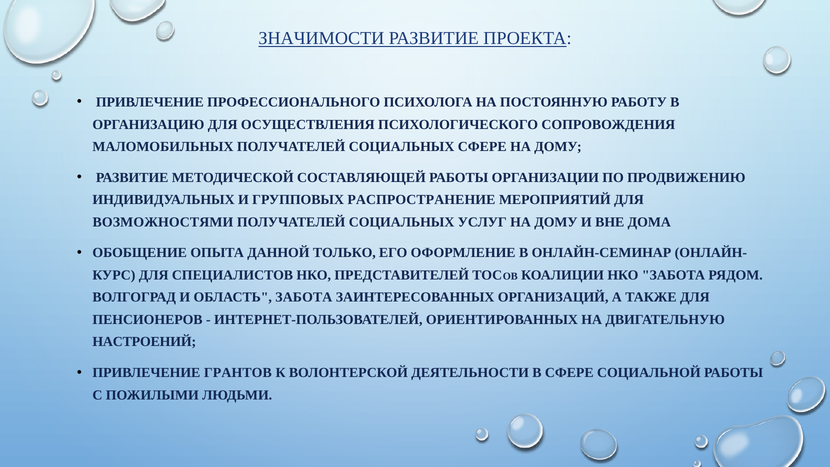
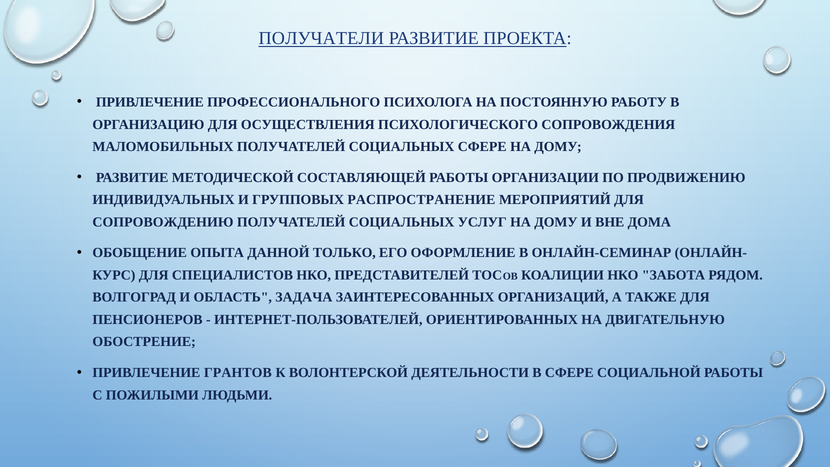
ЗНАЧИМОСТИ: ЗНАЧИМОСТИ -> ПОЛУЧАТЕЛИ
ВОЗМОЖНОСТЯМИ: ВОЗМОЖНОСТЯМИ -> СОПРОВОЖДЕНИЮ
ОБЛАСТЬ ЗАБОТА: ЗАБОТА -> ЗАДАЧА
НАСТРОЕНИЙ: НАСТРОЕНИЙ -> ОБОСТРЕНИЕ
